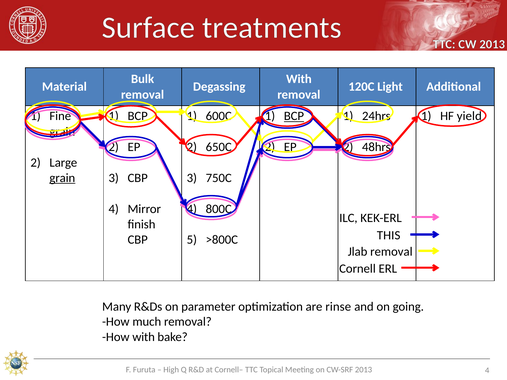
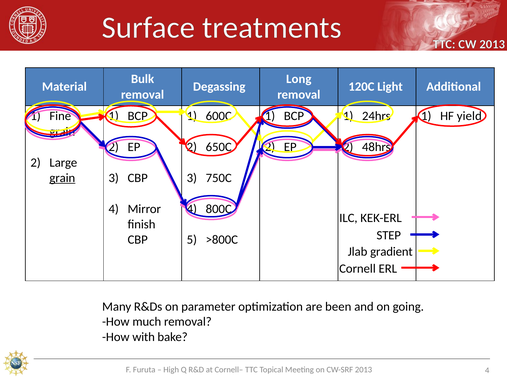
With at (299, 79): With -> Long
BCP at (294, 116) underline: present -> none
THIS: THIS -> STEP
Jlab removal: removal -> gradient
rinse: rinse -> been
